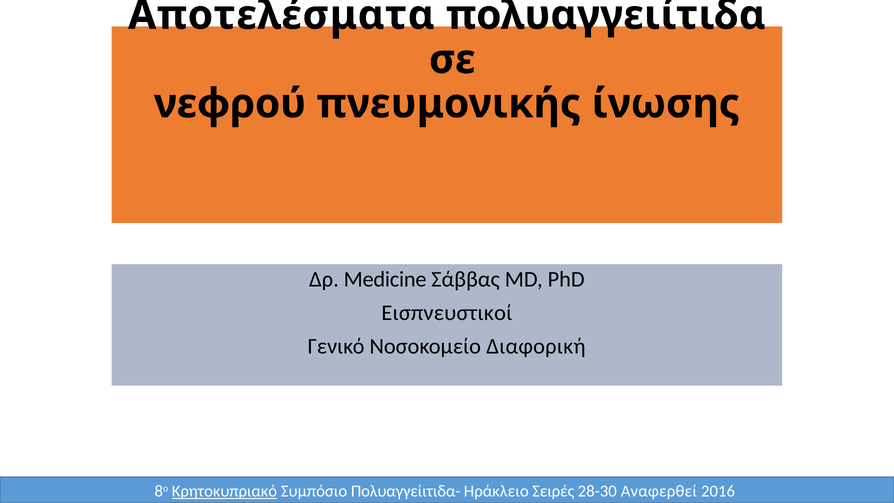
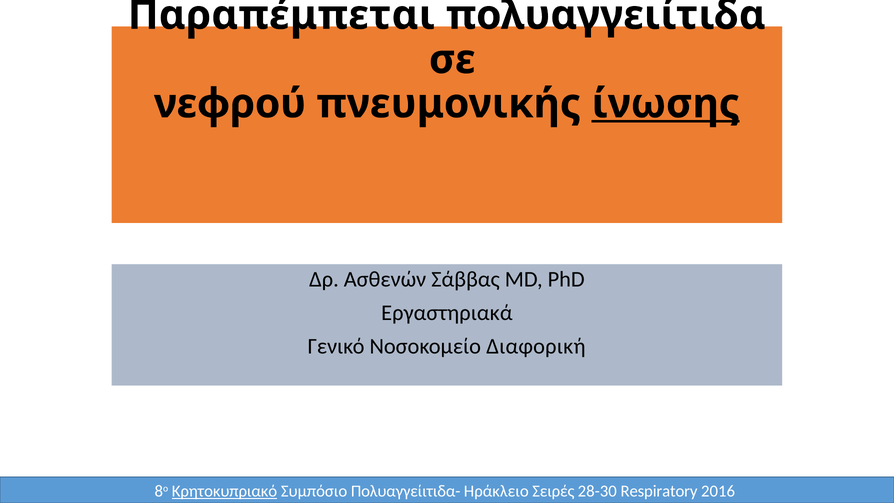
Αποτελέσματα: Αποτελέσματα -> Παραπέμπεται
ίνωσης underline: none -> present
Medicine: Medicine -> Ασθενών
Εισπνευστικοί: Εισπνευστικοί -> Εργαστηριακά
Αναφερθεί: Αναφερθεί -> Respiratory
